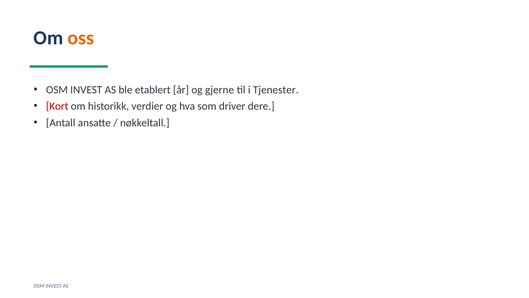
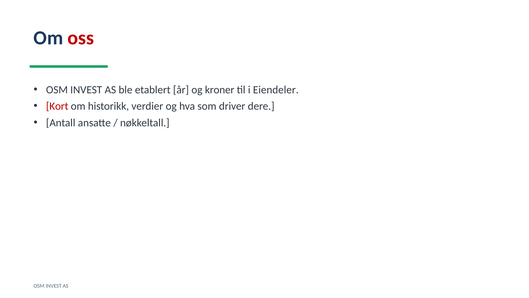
oss colour: orange -> red
gjerne: gjerne -> kroner
Tjenester: Tjenester -> Eiendeler
